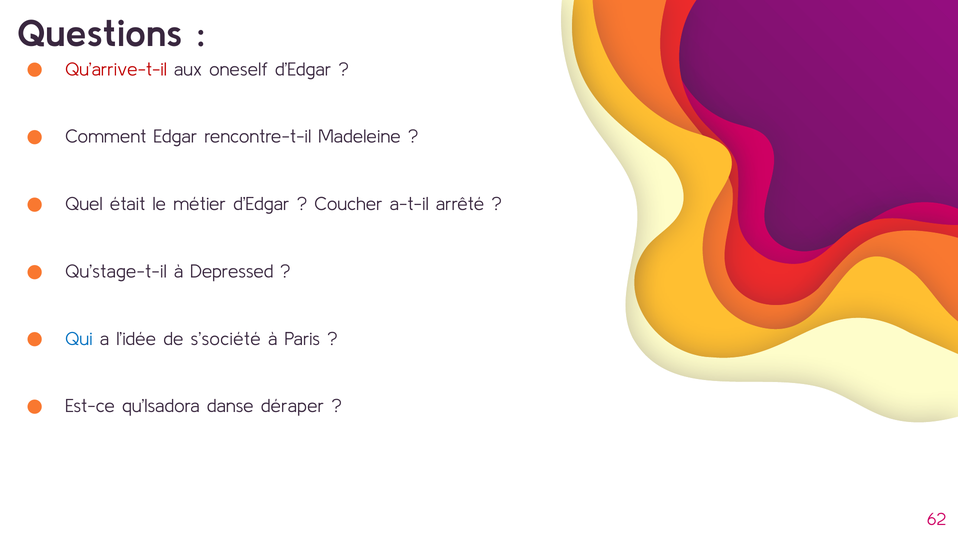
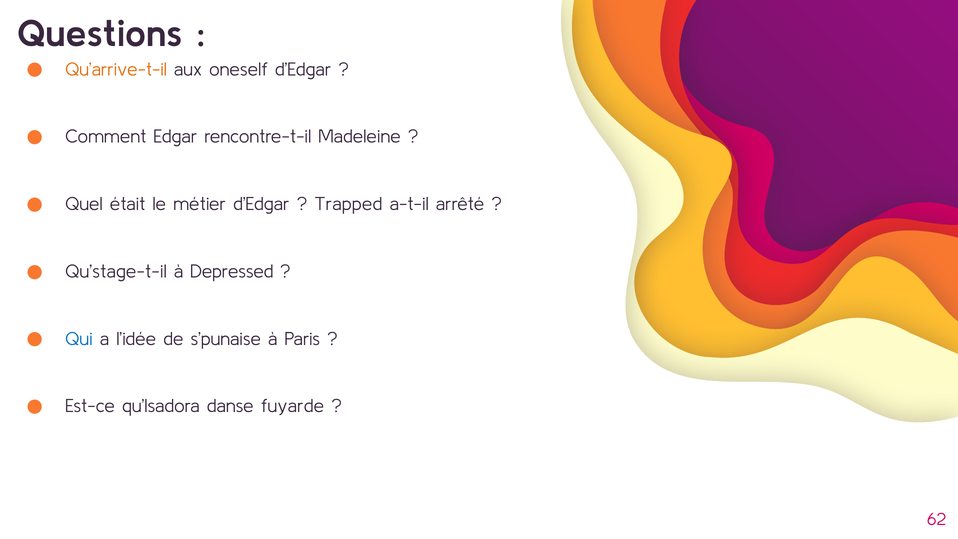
Qu’arrive-t-il colour: red -> orange
Coucher: Coucher -> Trapped
s’société: s’société -> s’punaise
déraper: déraper -> fuyarde
